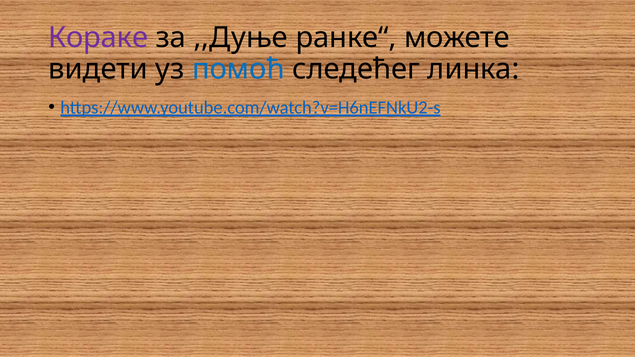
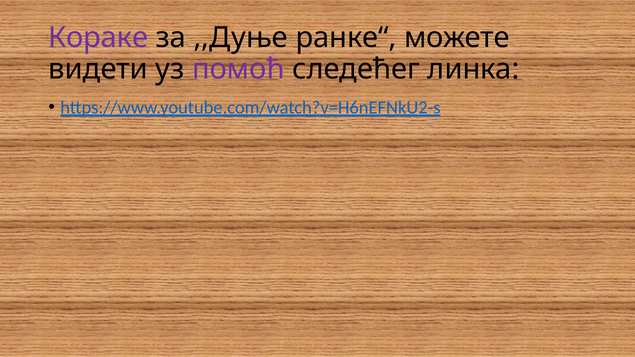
помоћ colour: blue -> purple
